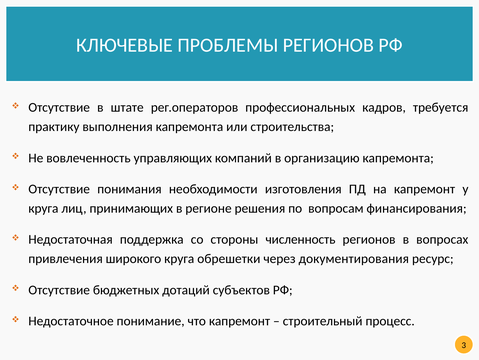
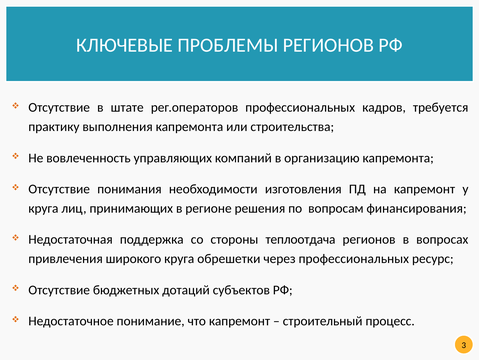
численность: численность -> теплоотдача
через документирования: документирования -> профессиональных
